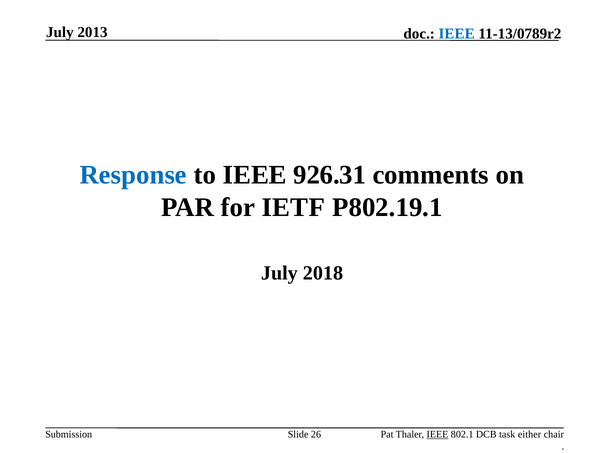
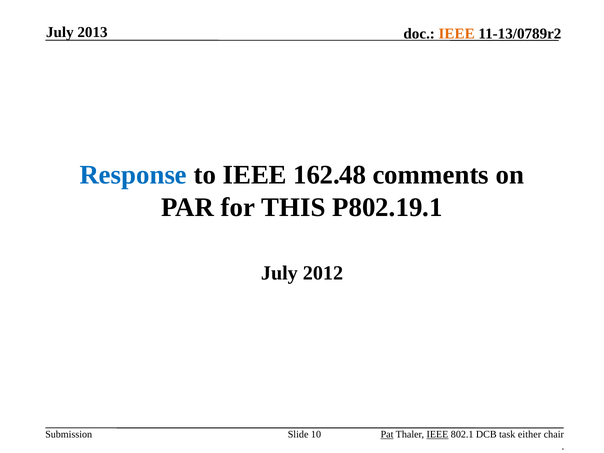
IEEE at (457, 34) colour: blue -> orange
926.31: 926.31 -> 162.48
IETF: IETF -> THIS
2018: 2018 -> 2012
26: 26 -> 10
Pat underline: none -> present
